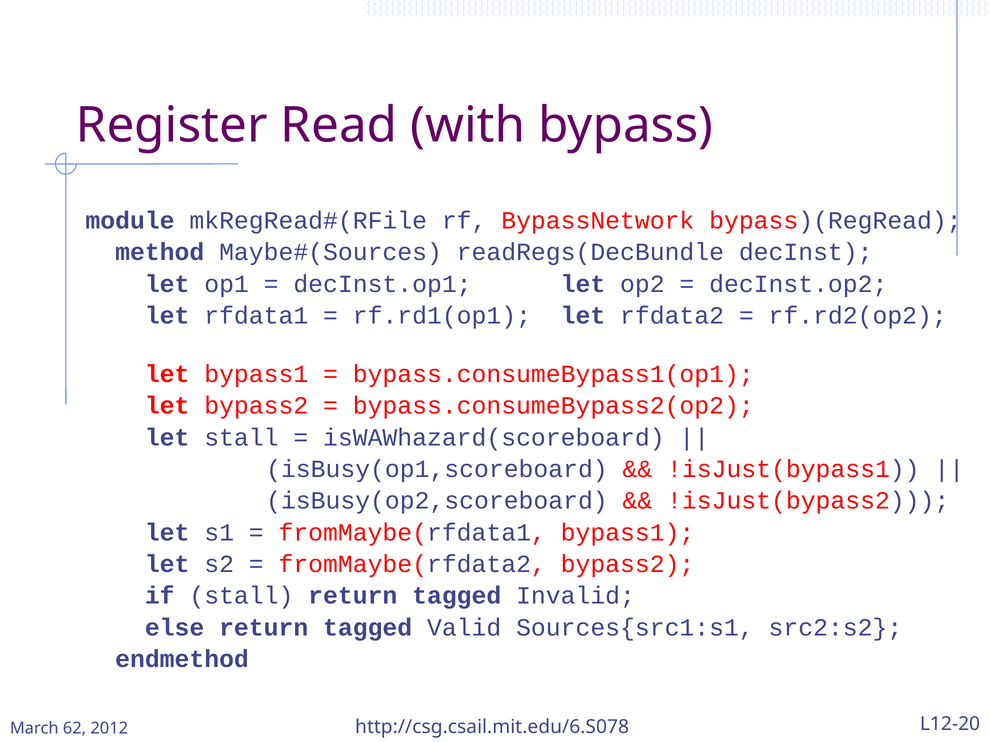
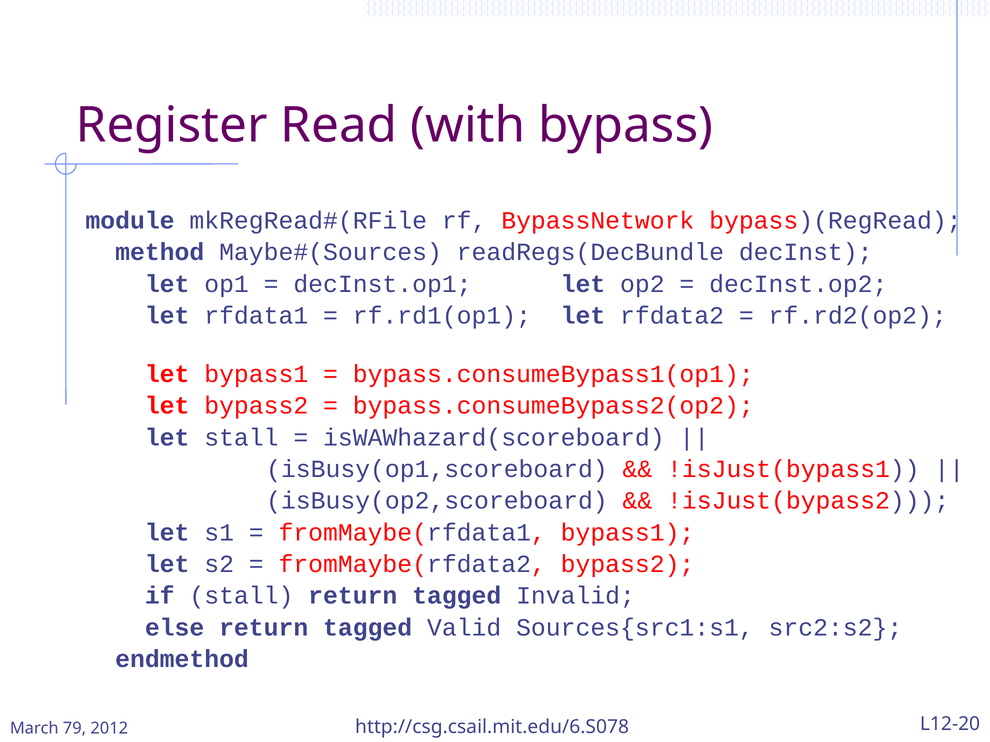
62: 62 -> 79
